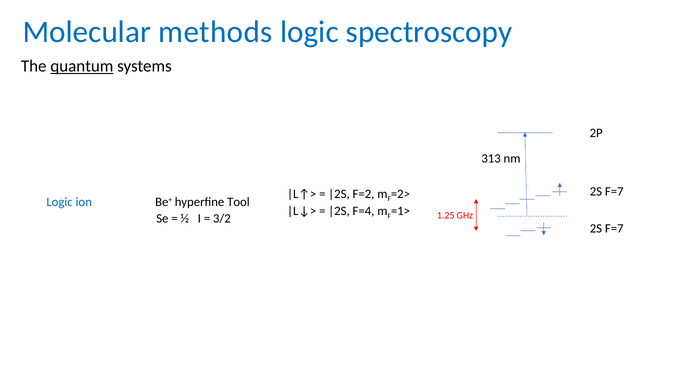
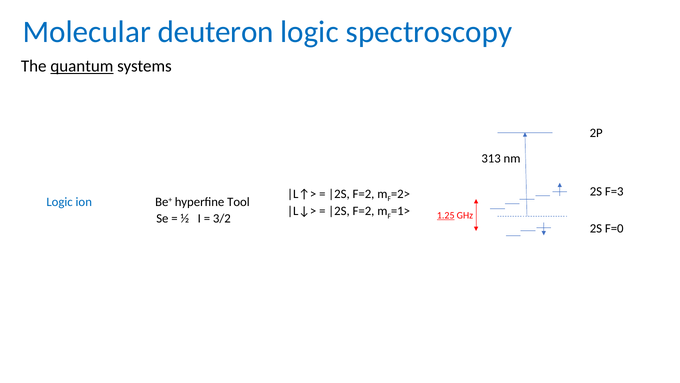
methods: methods -> deuteron
F=7 at (614, 191): F=7 -> F=3
F=4 at (363, 211): F=4 -> F=2
1.25 underline: none -> present
F=7 at (614, 228): F=7 -> F=0
